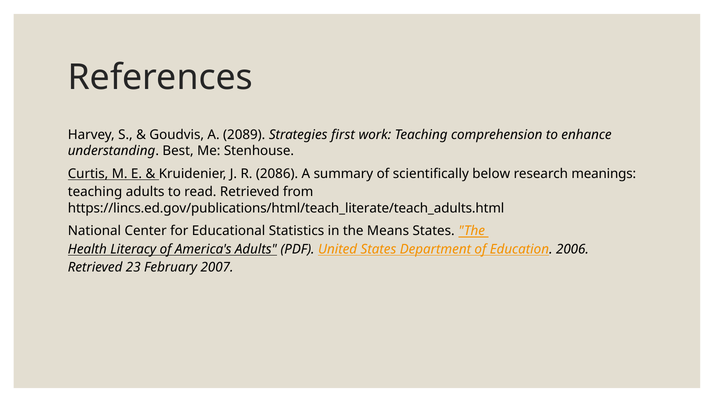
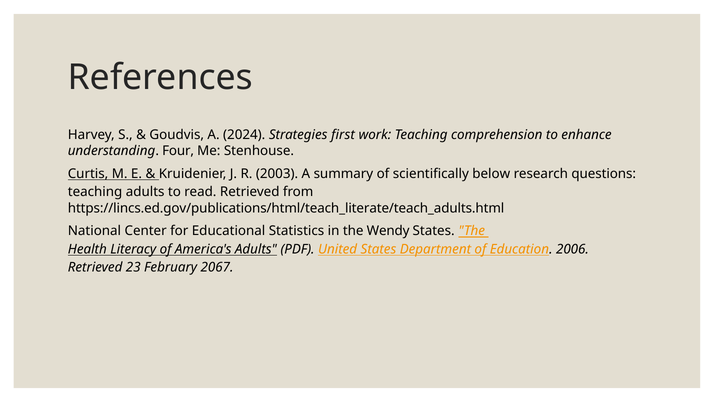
2089: 2089 -> 2024
Best: Best -> Four
2086: 2086 -> 2003
meanings: meanings -> questions
Means: Means -> Wendy
2007: 2007 -> 2067
